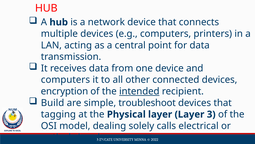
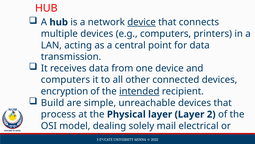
device at (142, 22) underline: none -> present
troubleshoot: troubleshoot -> unreachable
tagging: tagging -> process
3: 3 -> 2
calls: calls -> mail
